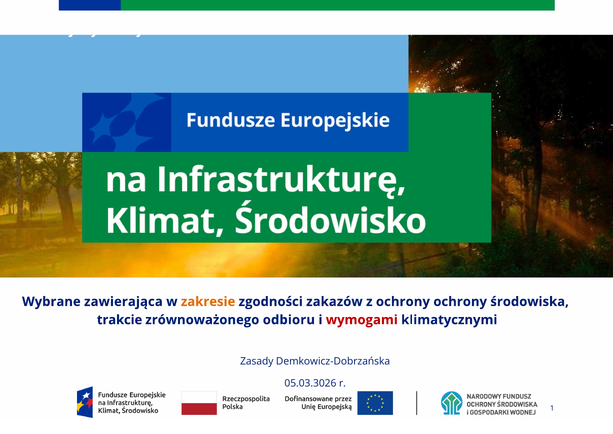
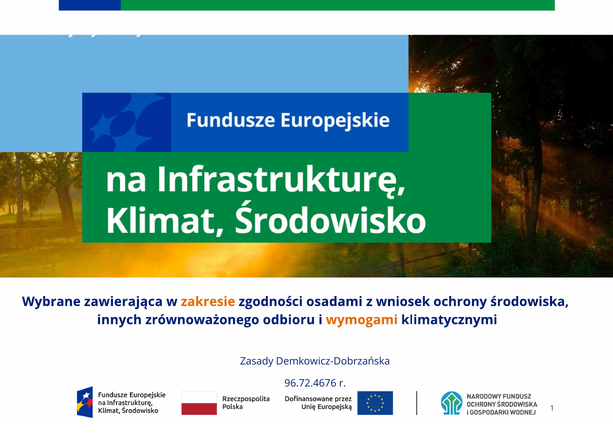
zakazów: zakazów -> osadami
z ochrony: ochrony -> wniosek
trakcie: trakcie -> innych
wymogami colour: red -> orange
05.03.3026: 05.03.3026 -> 96.72.4676
